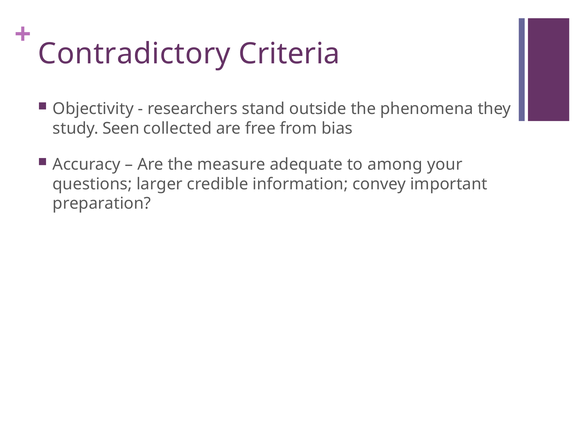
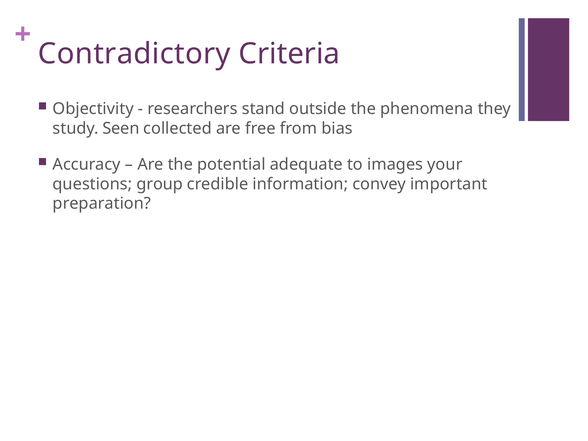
measure: measure -> potential
among: among -> images
larger: larger -> group
